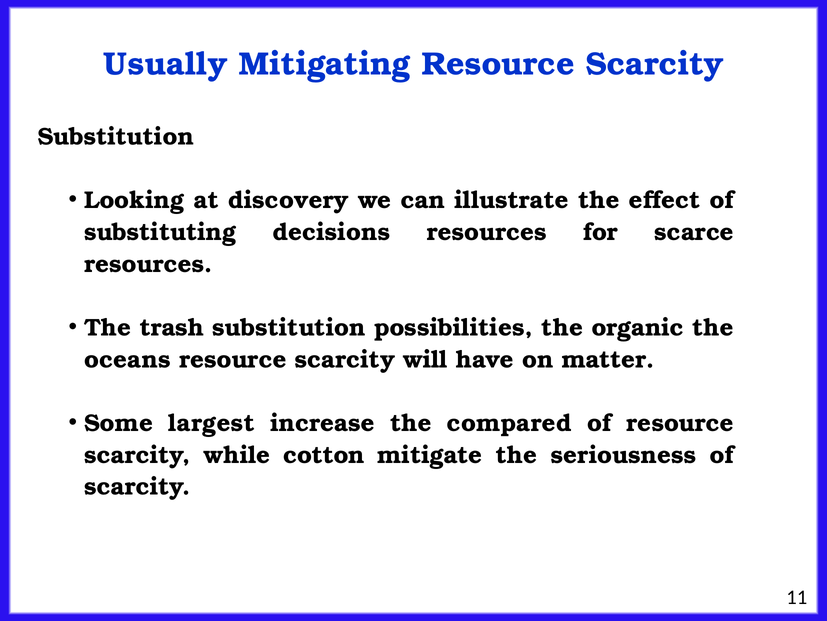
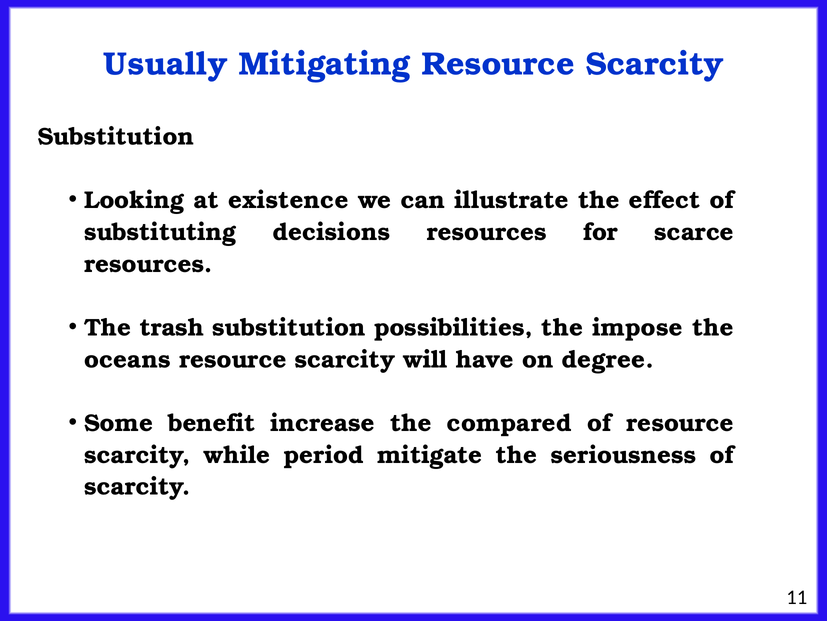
discovery: discovery -> existence
organic: organic -> impose
matter: matter -> degree
largest: largest -> benefit
cotton: cotton -> period
